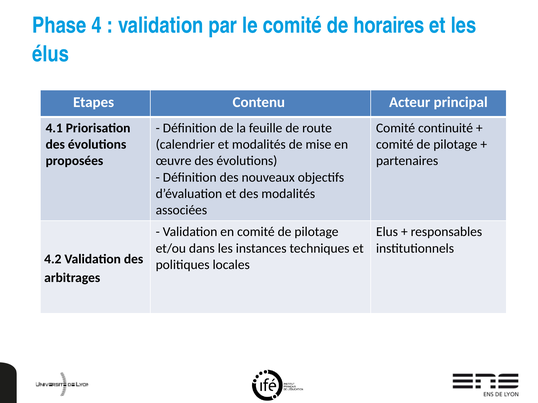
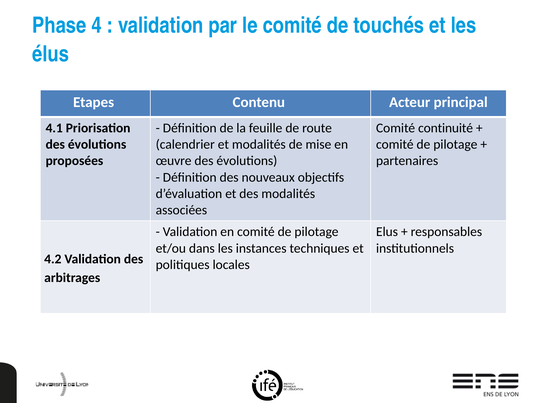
horaires: horaires -> touchés
